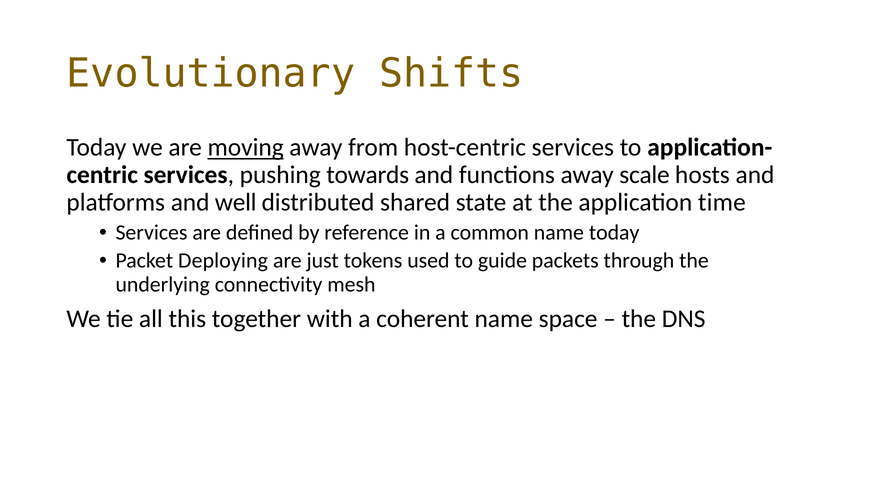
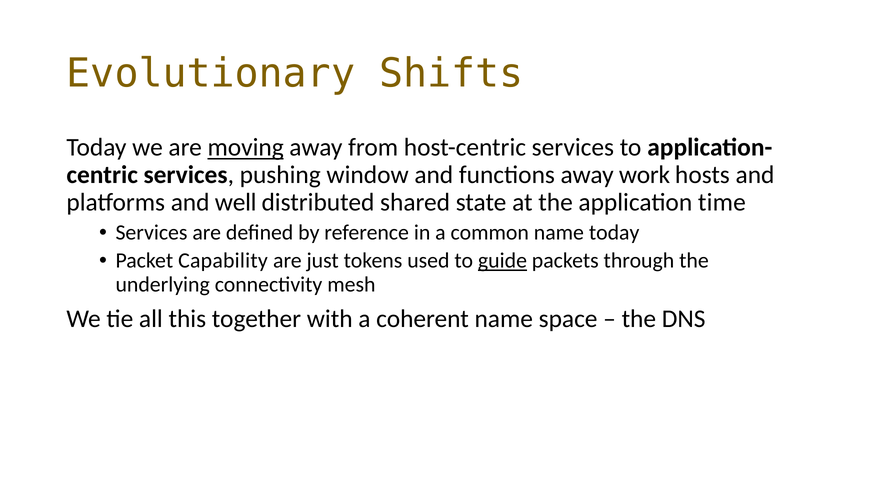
towards: towards -> window
scale: scale -> work
Deploying: Deploying -> Capability
guide underline: none -> present
